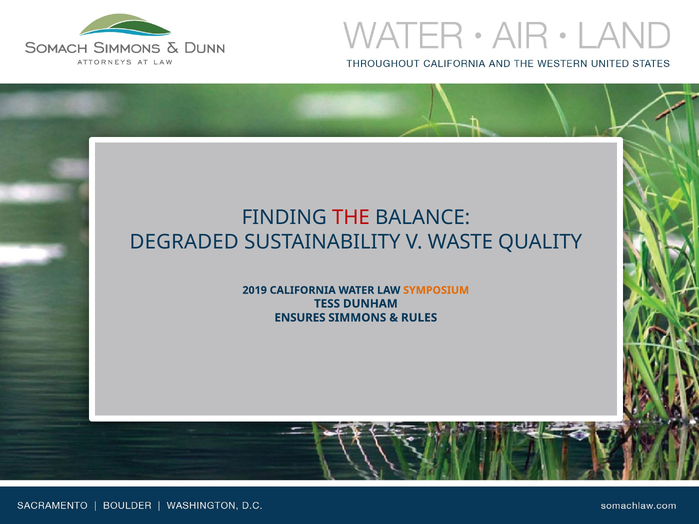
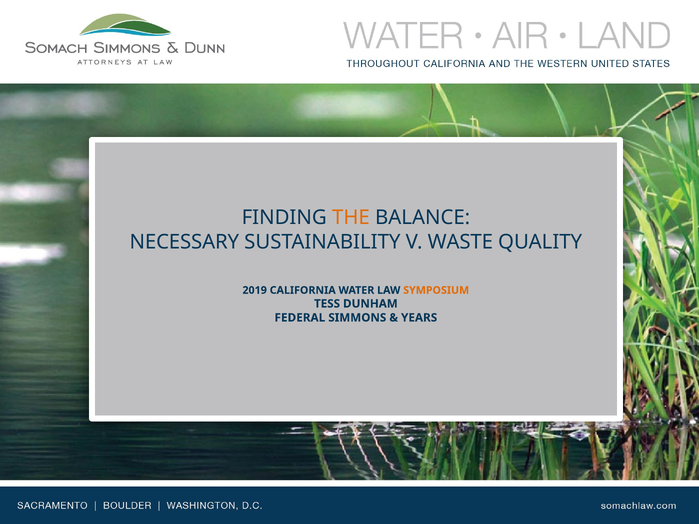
THE colour: red -> orange
DEGRADED: DEGRADED -> NECESSARY
ENSURES: ENSURES -> FEDERAL
RULES: RULES -> YEARS
